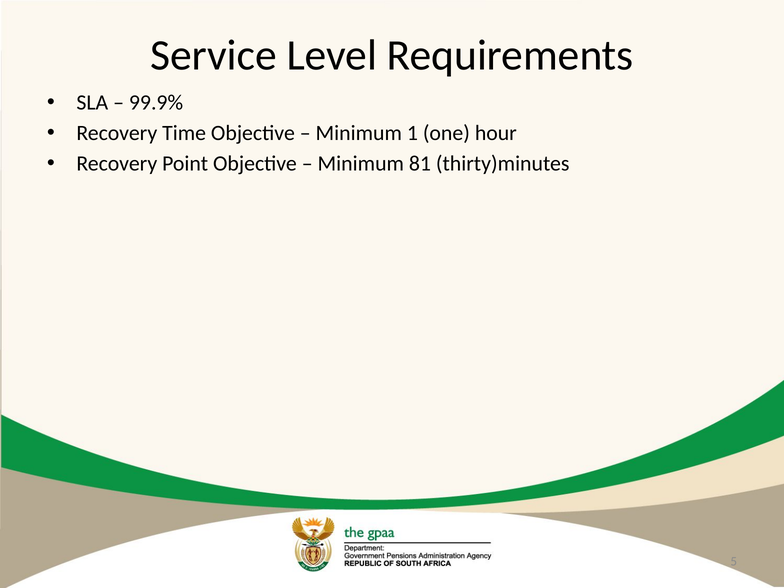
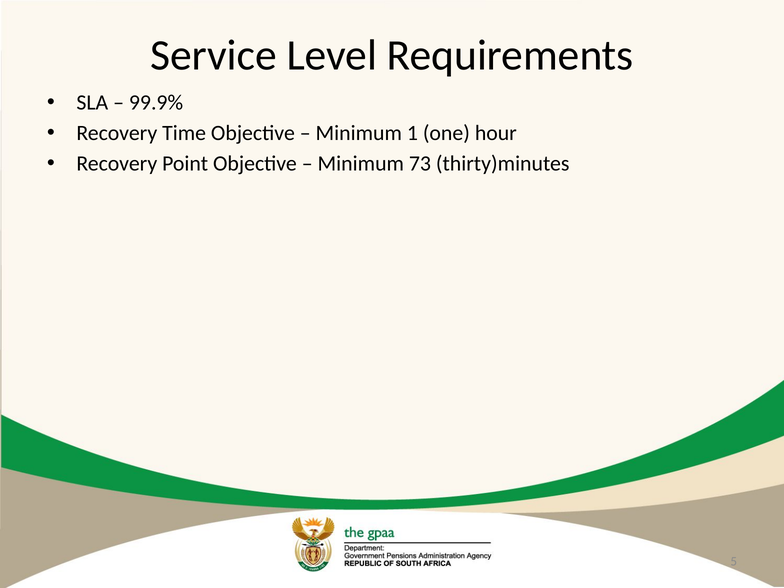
81: 81 -> 73
